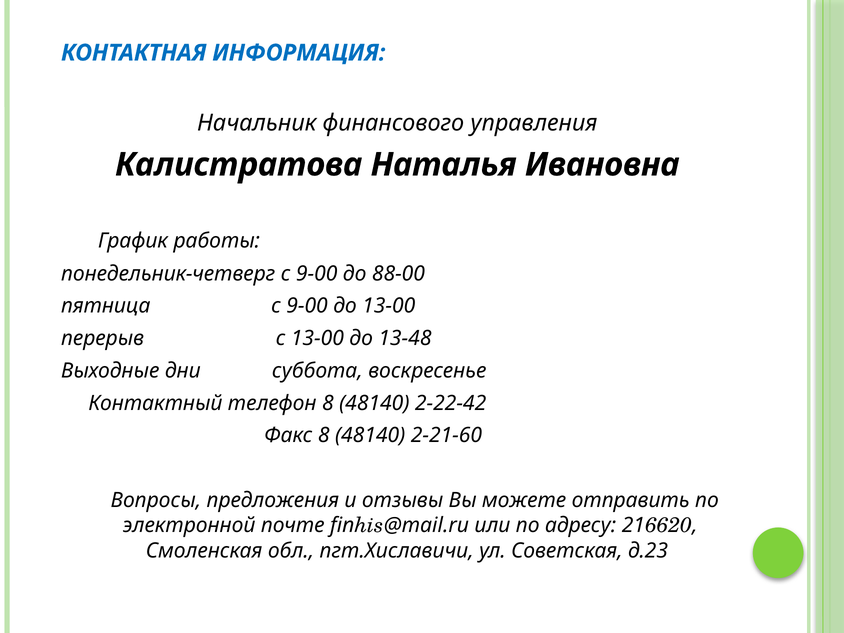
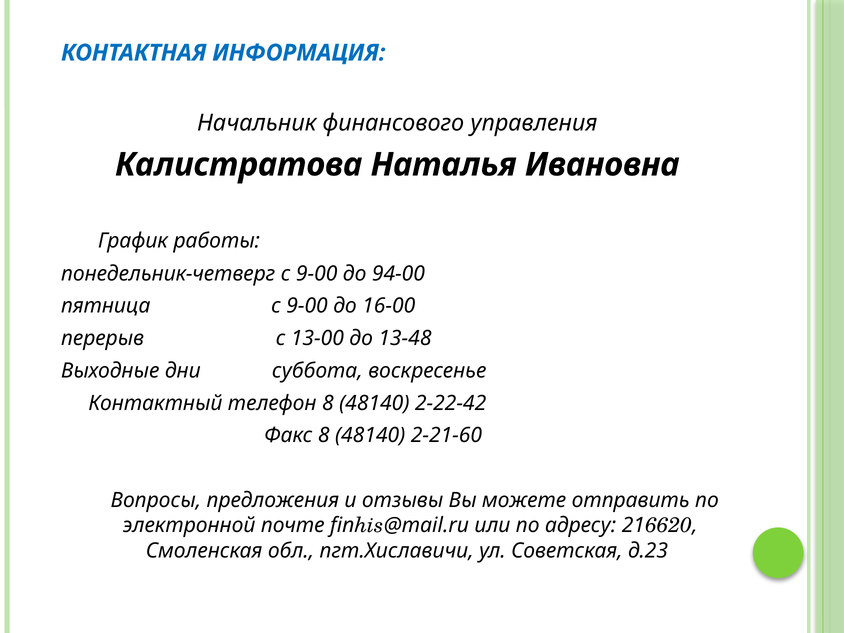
88-00: 88-00 -> 94-00
до 13-00: 13-00 -> 16-00
